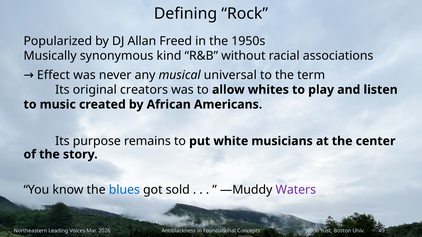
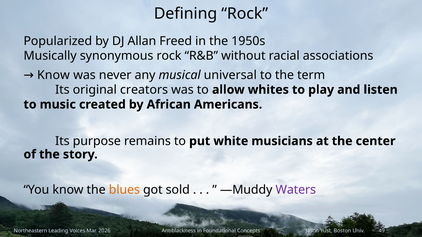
synonymous kind: kind -> rock
Effect at (53, 75): Effect -> Know
blues colour: blue -> orange
